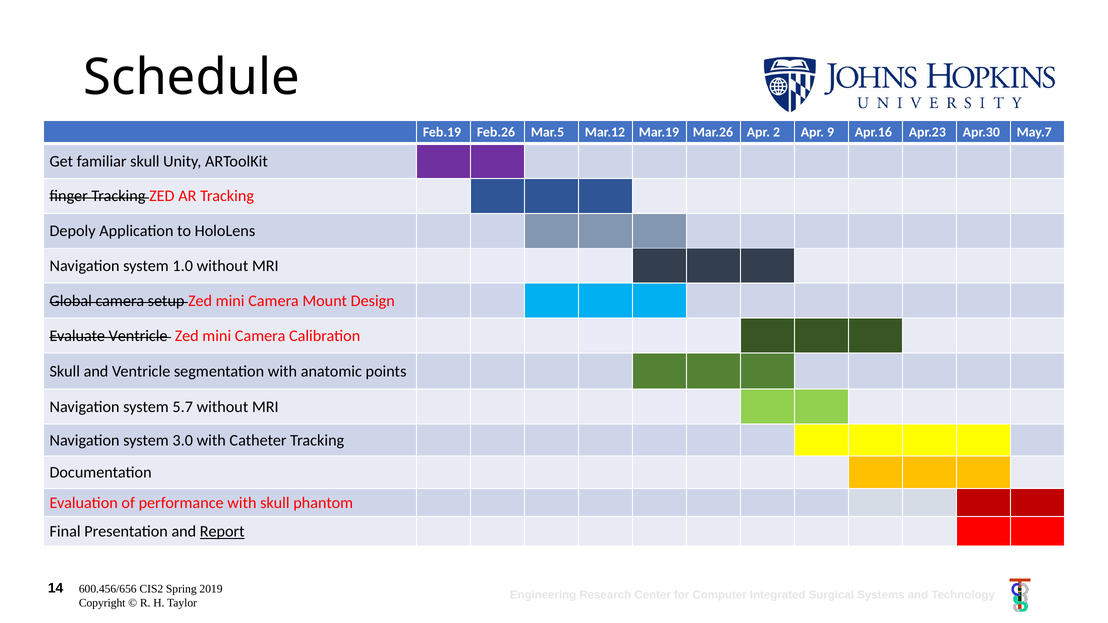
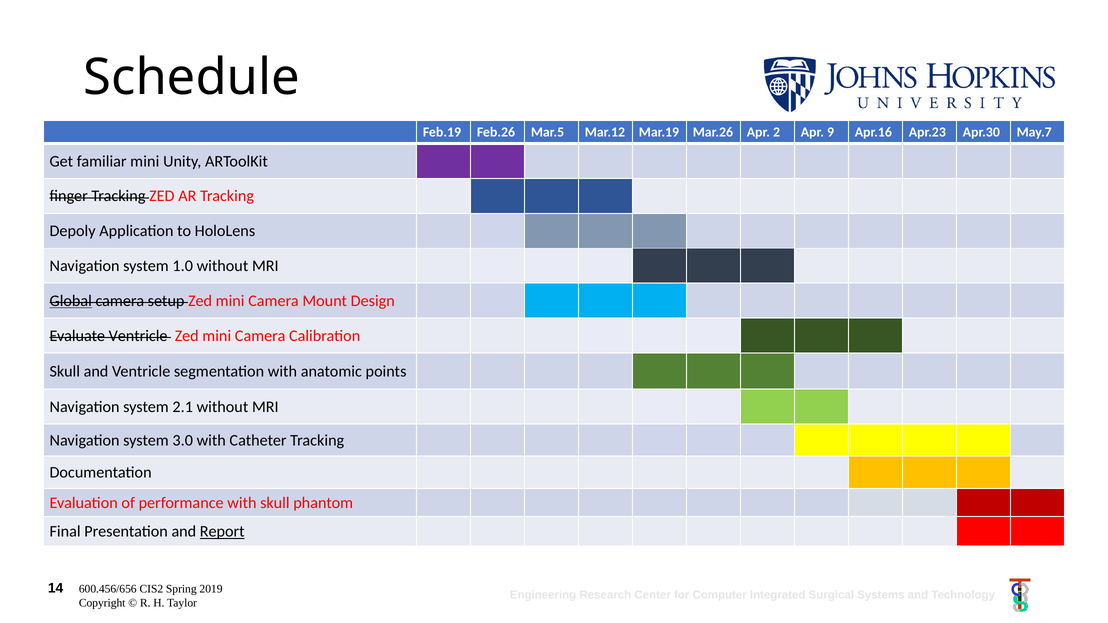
familiar skull: skull -> mini
Global underline: none -> present
5.7: 5.7 -> 2.1
